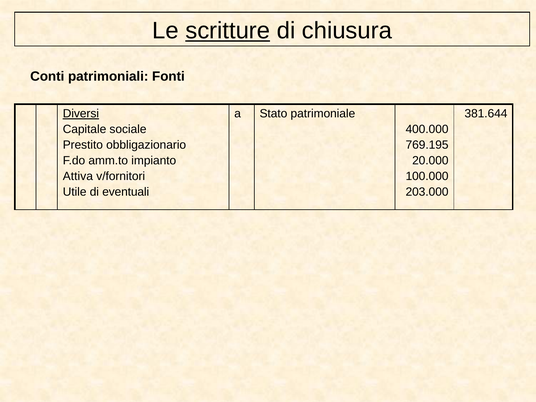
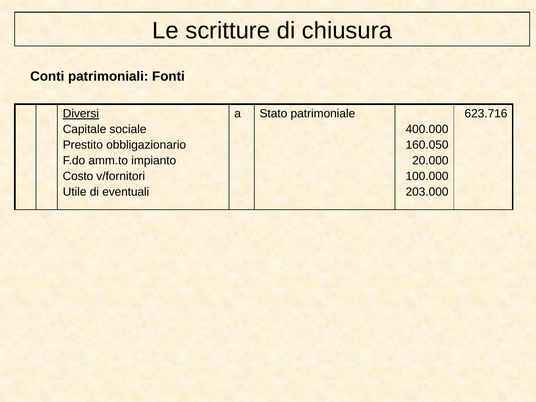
scritture underline: present -> none
381.644: 381.644 -> 623.716
769.195: 769.195 -> 160.050
Attiva: Attiva -> Costo
